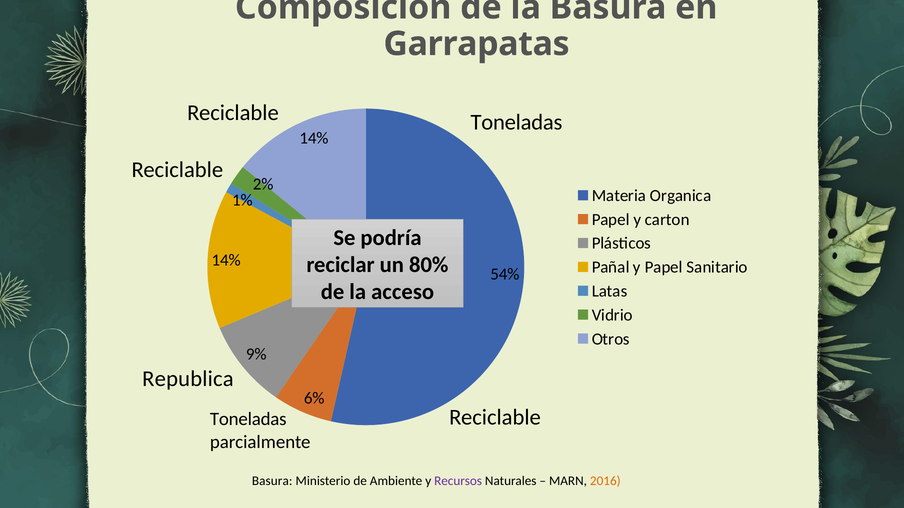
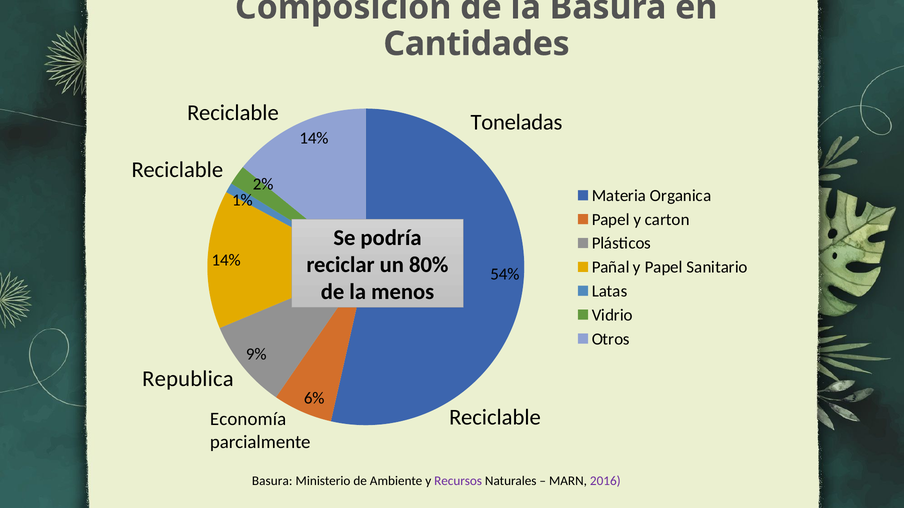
Garrapatas: Garrapatas -> Cantidades
acceso: acceso -> menos
Toneladas at (248, 420): Toneladas -> Economía
2016 colour: orange -> purple
